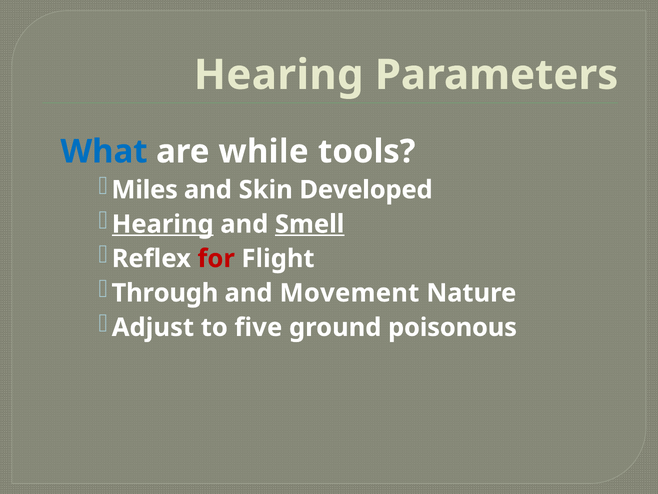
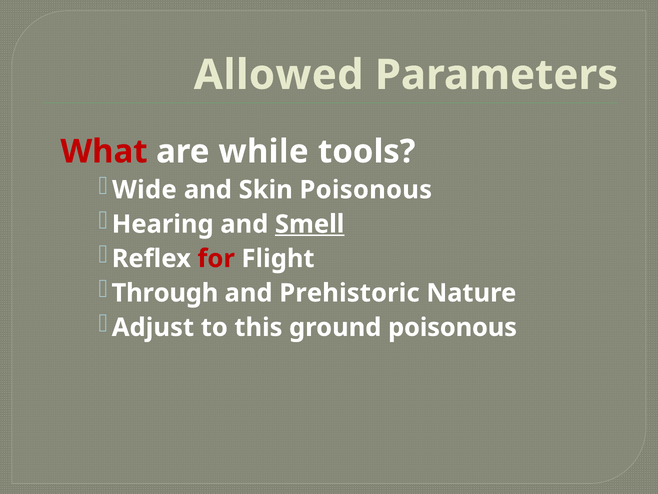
Hearing at (279, 75): Hearing -> Allowed
What colour: blue -> red
Miles: Miles -> Wide
Skin Developed: Developed -> Poisonous
Hearing at (163, 224) underline: present -> none
Movement: Movement -> Prehistoric
five: five -> this
